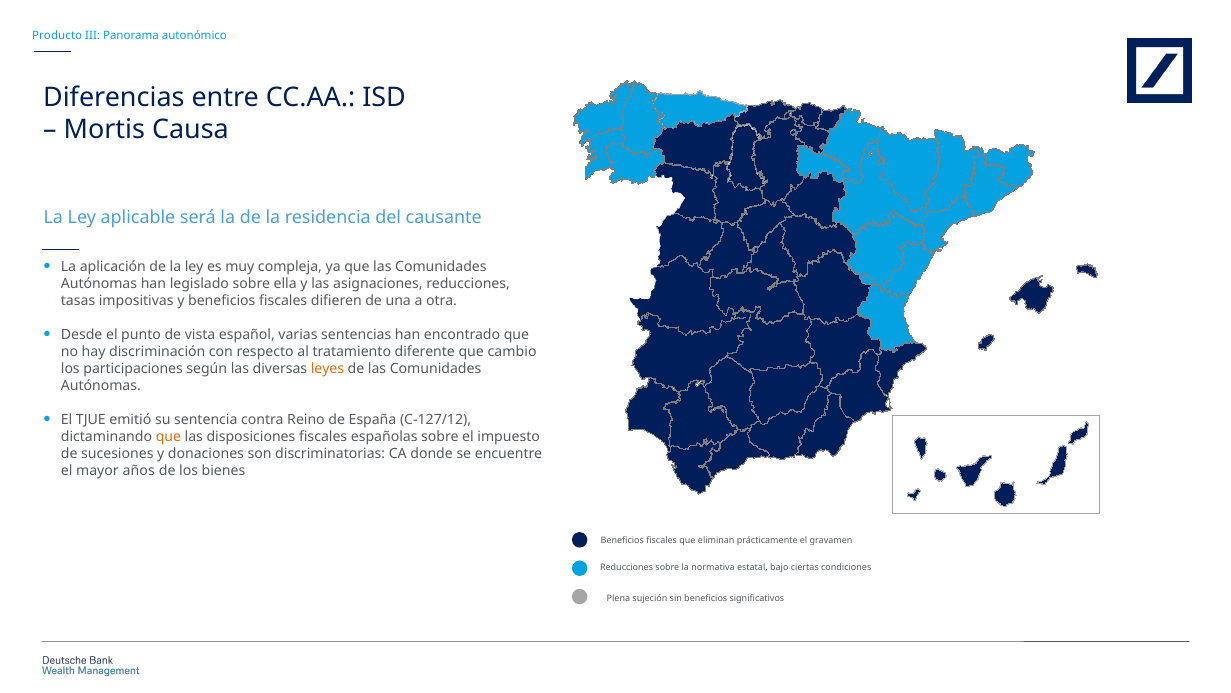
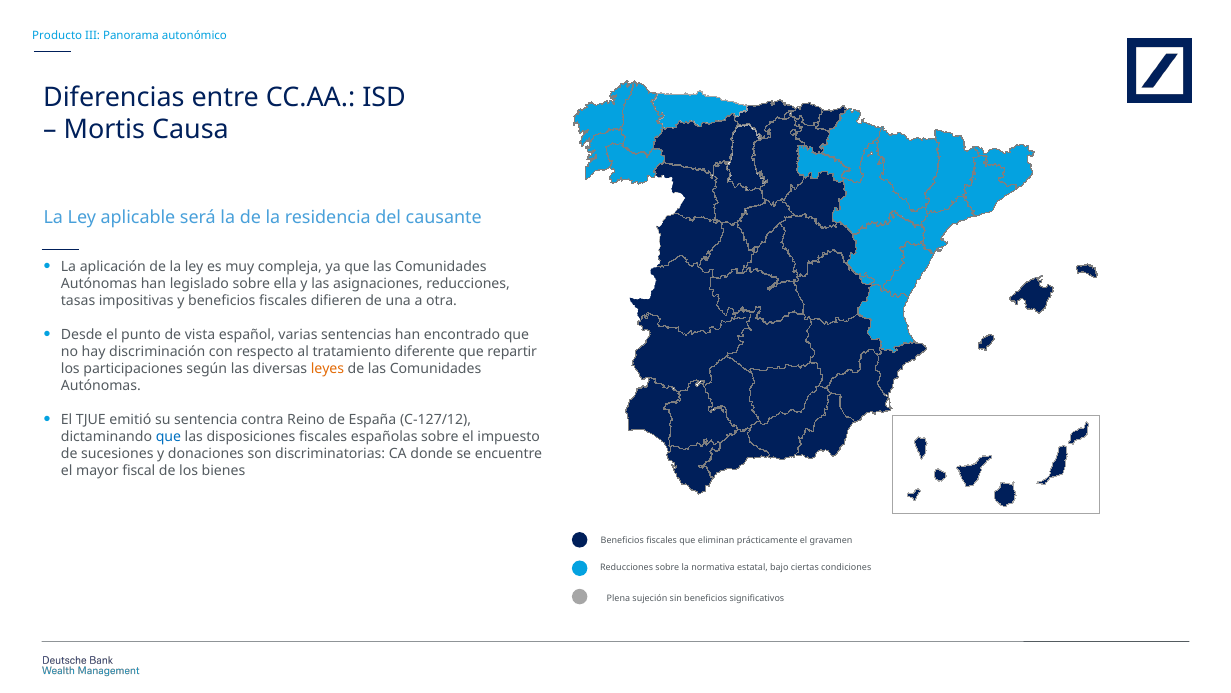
cambio: cambio -> repartir
que at (168, 436) colour: orange -> blue
años: años -> fiscal
